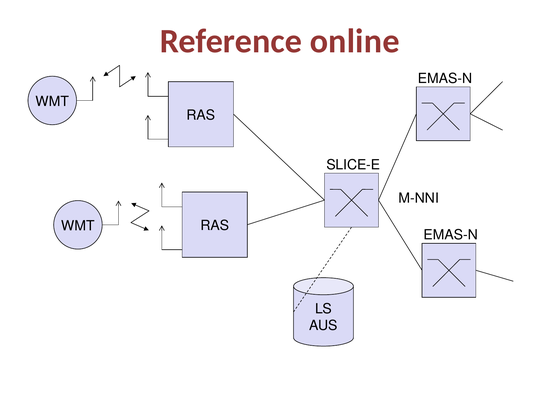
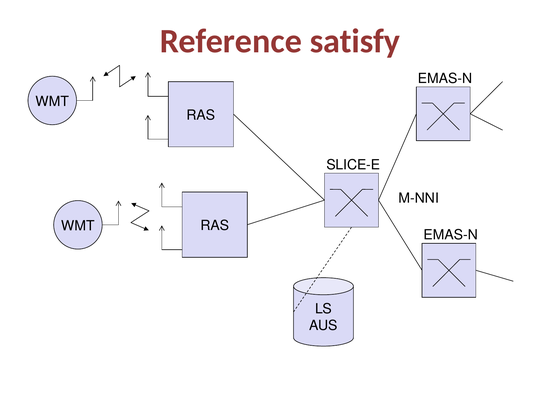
online: online -> satisfy
